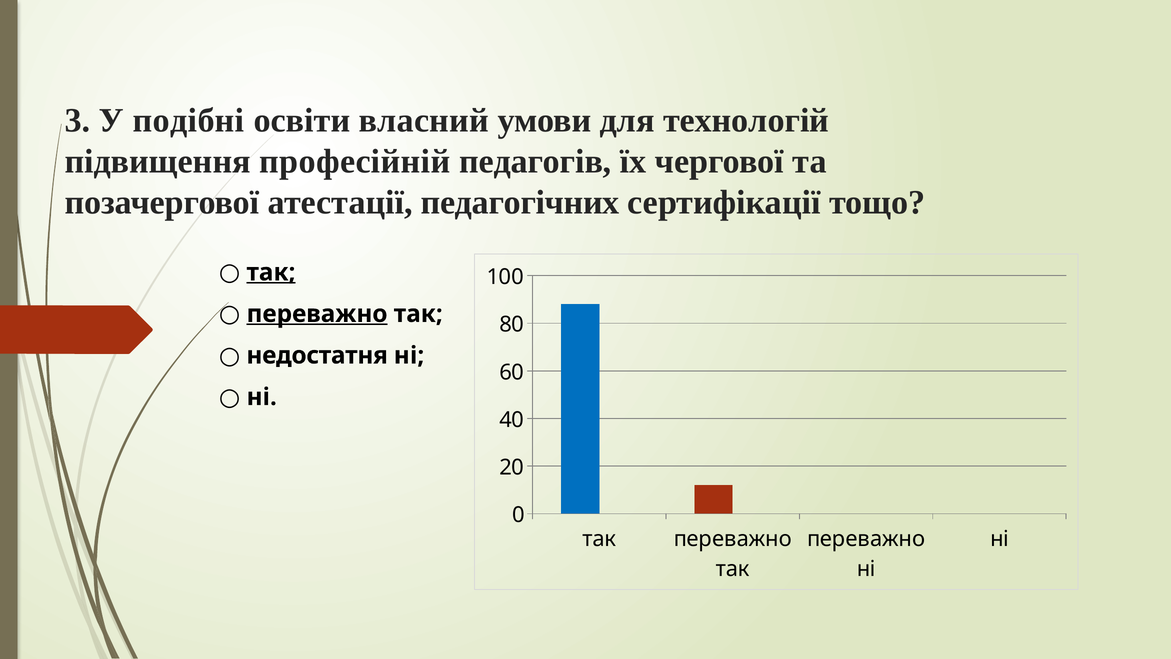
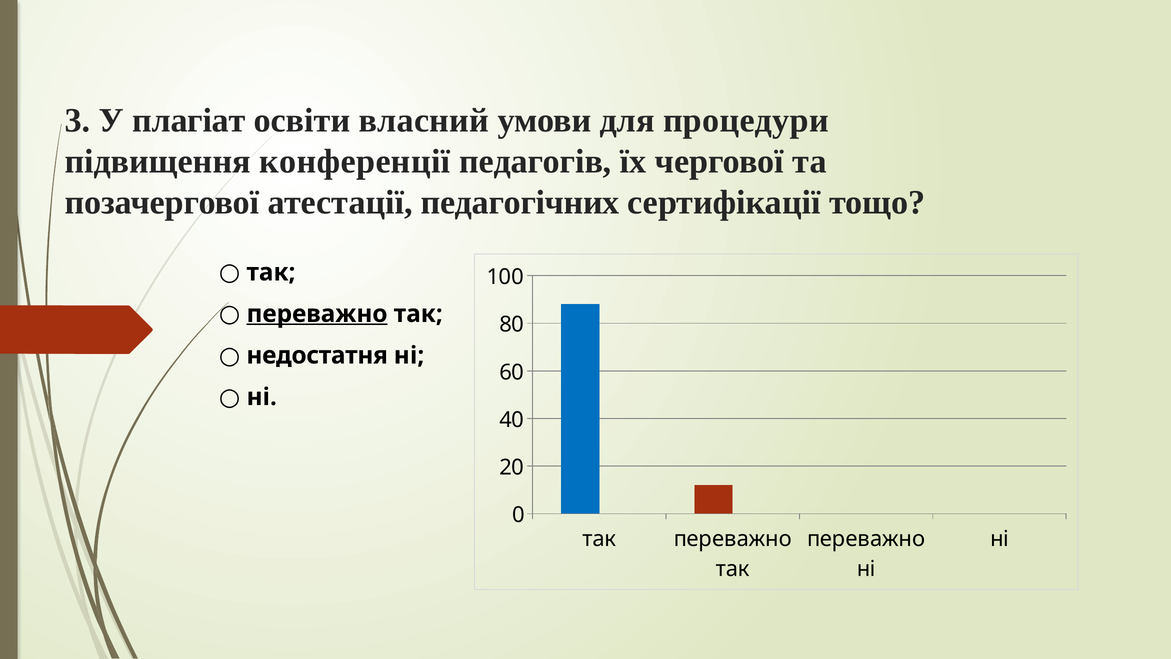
подібні: подібні -> плагіат
технологій: технологій -> процедури
професійній: професійній -> конференції
так at (271, 272) underline: present -> none
